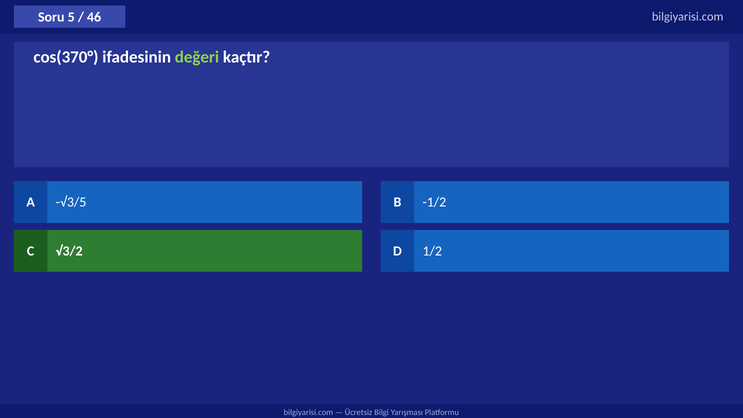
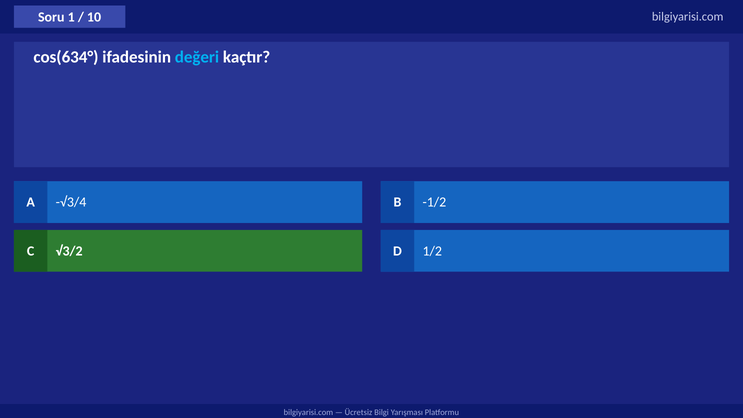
5: 5 -> 1
46: 46 -> 10
cos(370°: cos(370° -> cos(634°
değeri colour: light green -> light blue
-√3/5: -√3/5 -> -√3/4
